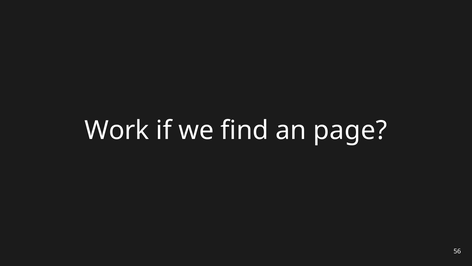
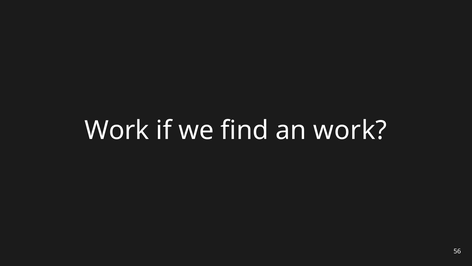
an page: page -> work
